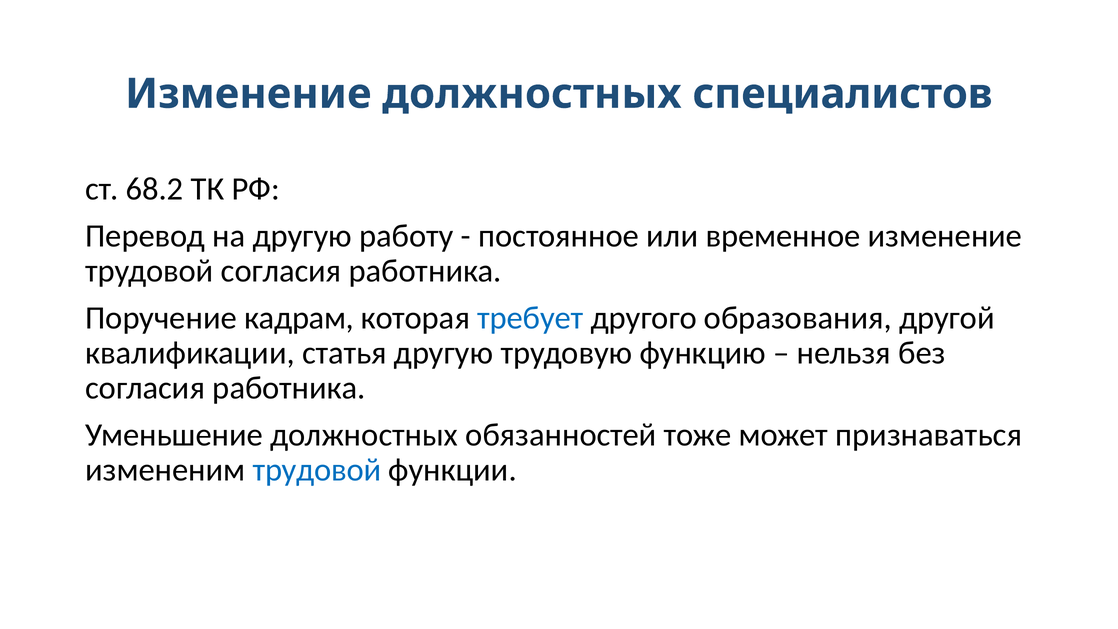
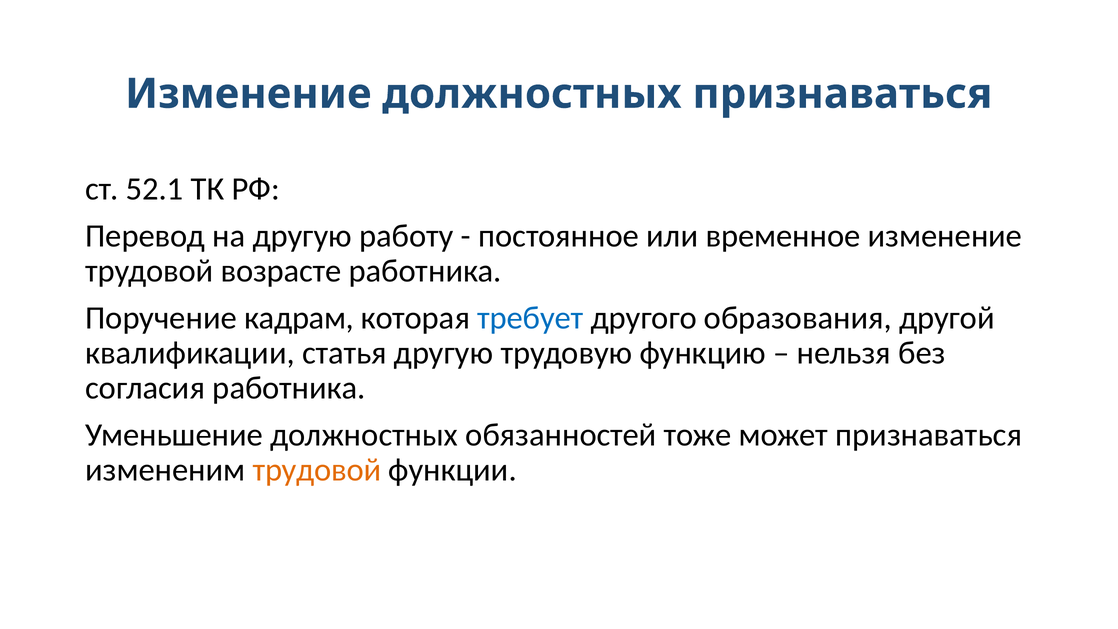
должностных специалистов: специалистов -> признаваться
68.2: 68.2 -> 52.1
трудовой согласия: согласия -> возрасте
трудовой at (317, 470) colour: blue -> orange
